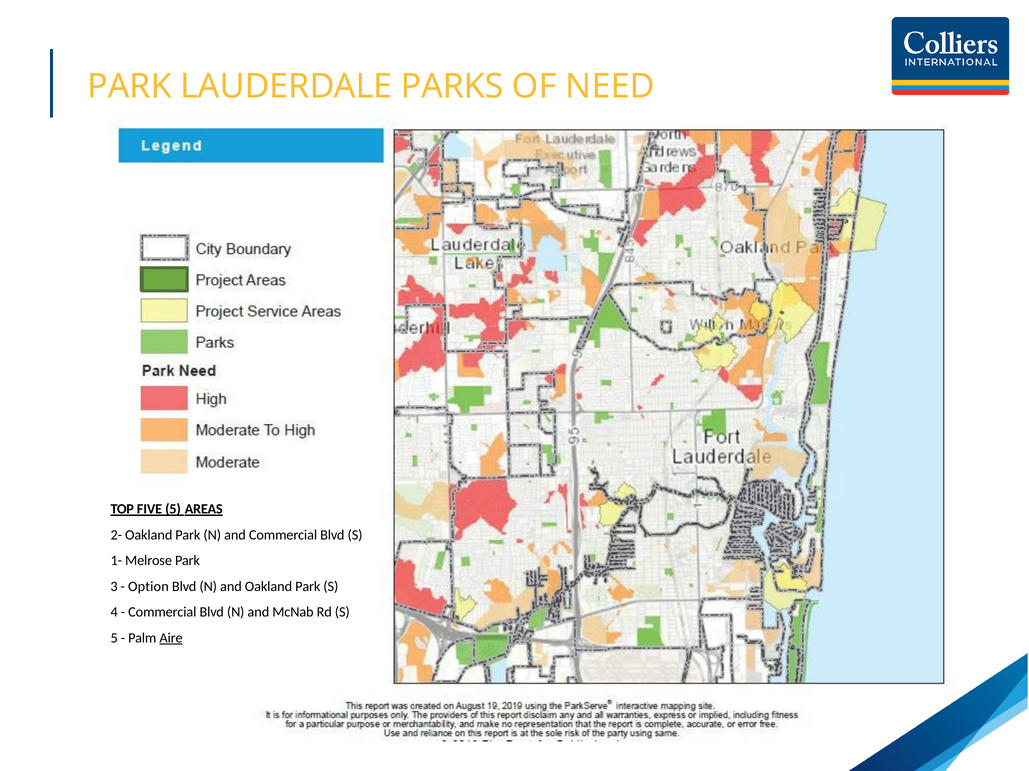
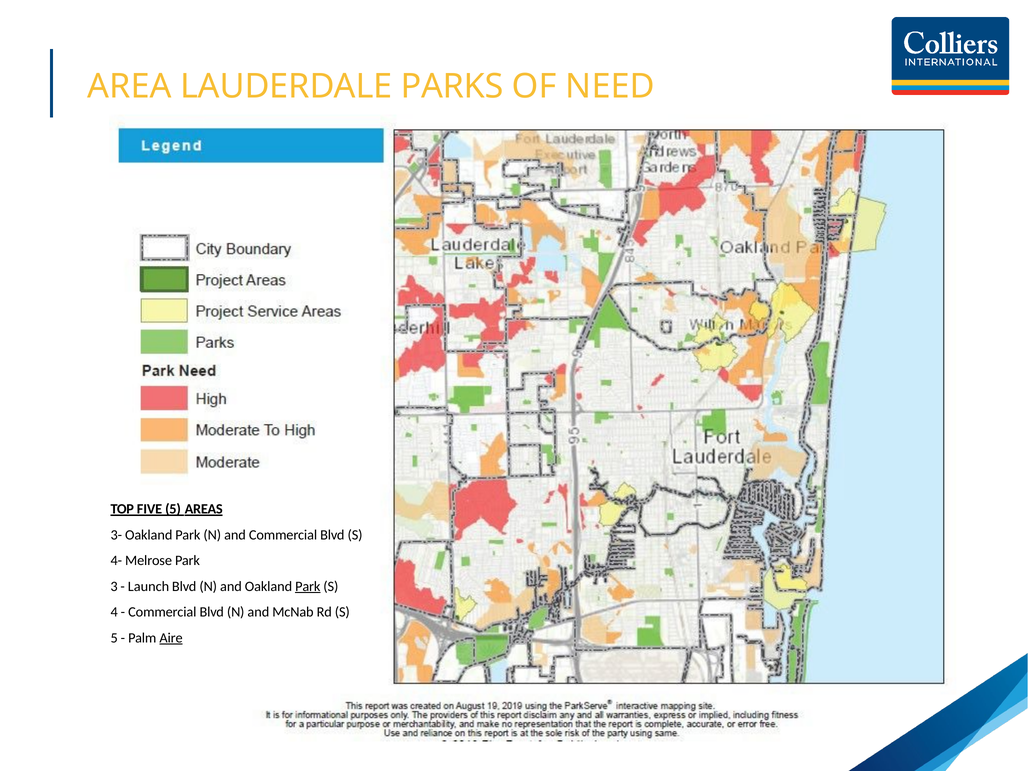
PARK at (129, 86): PARK -> AREA
2-: 2- -> 3-
1-: 1- -> 4-
Option: Option -> Launch
Park at (308, 587) underline: none -> present
